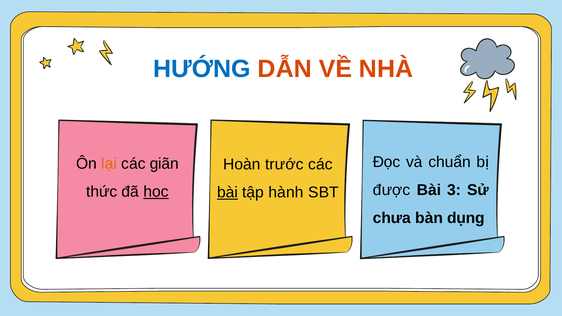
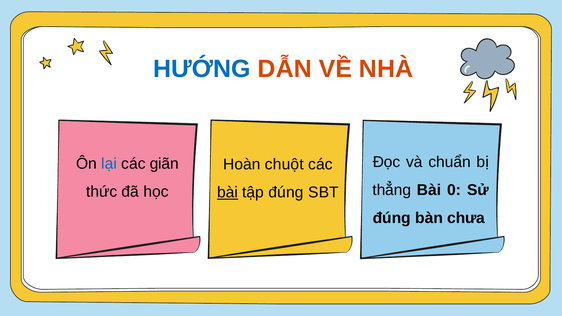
lại colour: orange -> blue
trước: trước -> chuột
được: được -> thẳng
3: 3 -> 0
học underline: present -> none
tập hành: hành -> đúng
chưa at (392, 218): chưa -> đúng
dụng: dụng -> chưa
